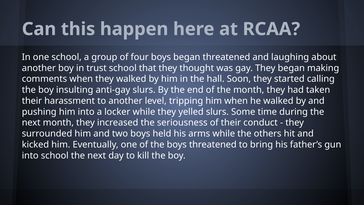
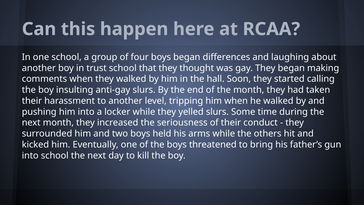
began threatened: threatened -> differences
